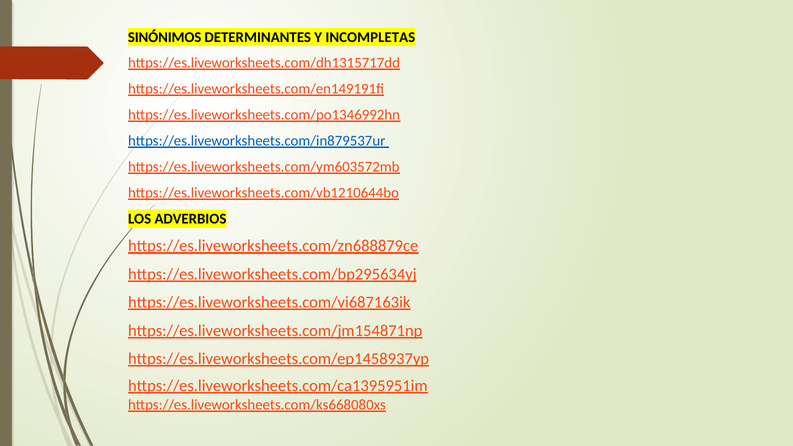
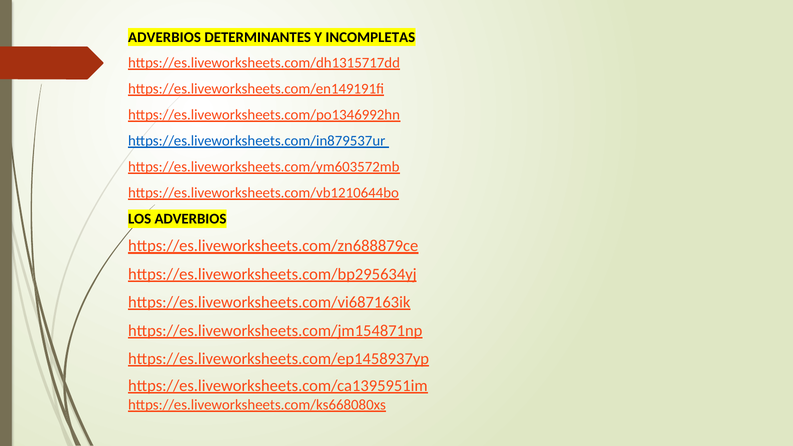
SINÓNIMOS at (165, 37): SINÓNIMOS -> ADVERBIOS
